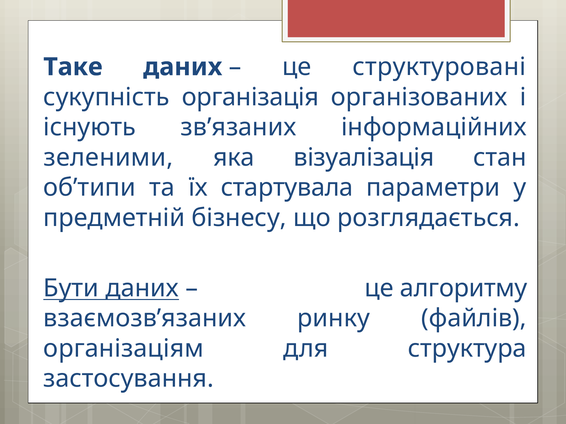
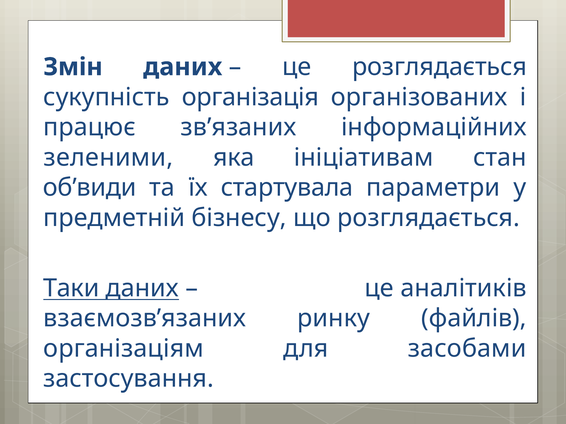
Таке: Таке -> Змін
це структуровані: структуровані -> розглядається
існують: існують -> працює
візуалізація: візуалізація -> ініціативам
об’типи: об’типи -> об’види
Бути: Бути -> Таки
алгоритму: алгоритму -> аналітиків
структура: структура -> засобами
